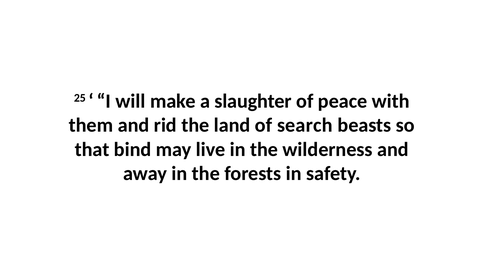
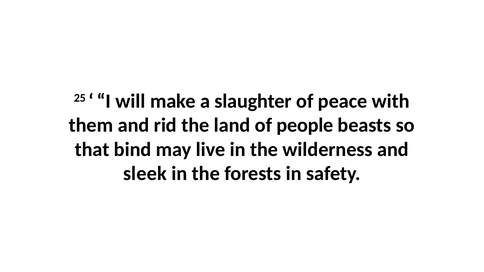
search: search -> people
away: away -> sleek
